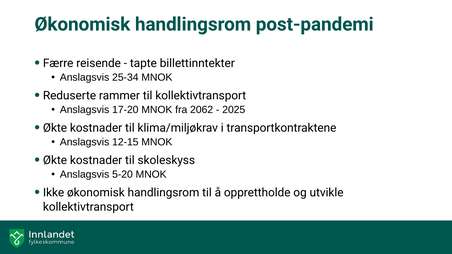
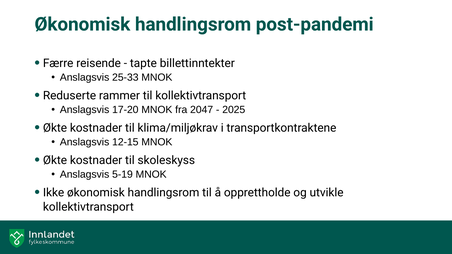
25-34: 25-34 -> 25-33
2062: 2062 -> 2047
5-20: 5-20 -> 5-19
